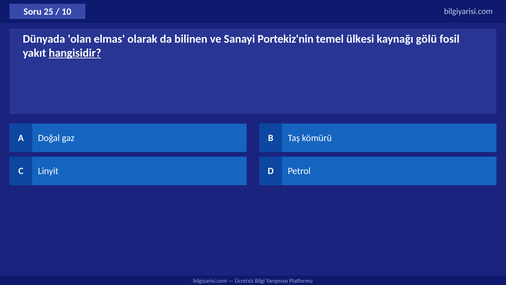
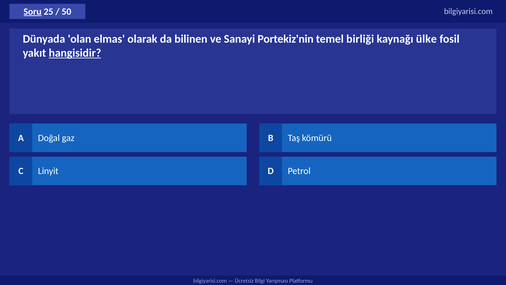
Soru underline: none -> present
10: 10 -> 50
ülkesi: ülkesi -> birliği
gölü: gölü -> ülke
